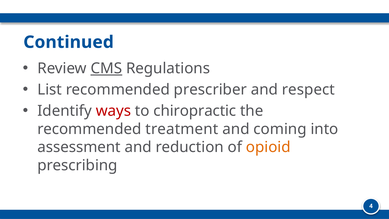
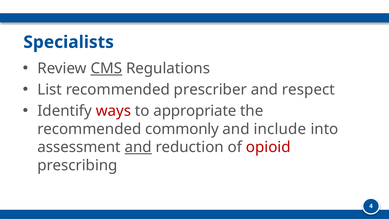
Continued: Continued -> Specialists
chiropractic: chiropractic -> appropriate
treatment: treatment -> commonly
coming: coming -> include
and at (138, 147) underline: none -> present
opioid colour: orange -> red
